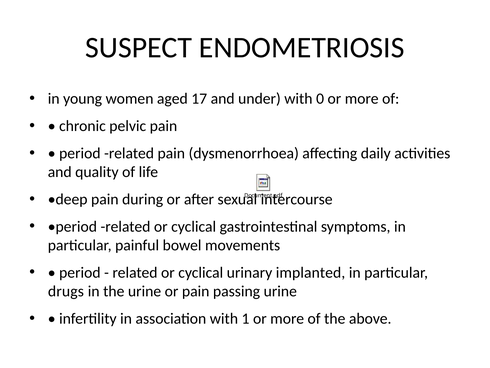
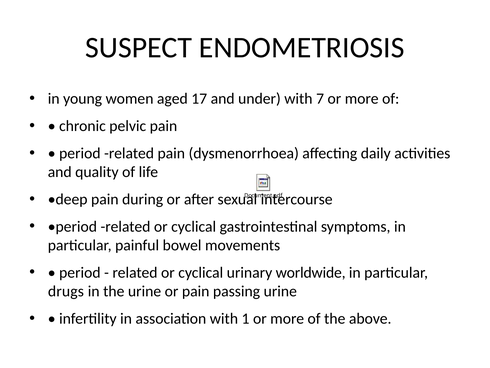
0: 0 -> 7
implanted: implanted -> worldwide
